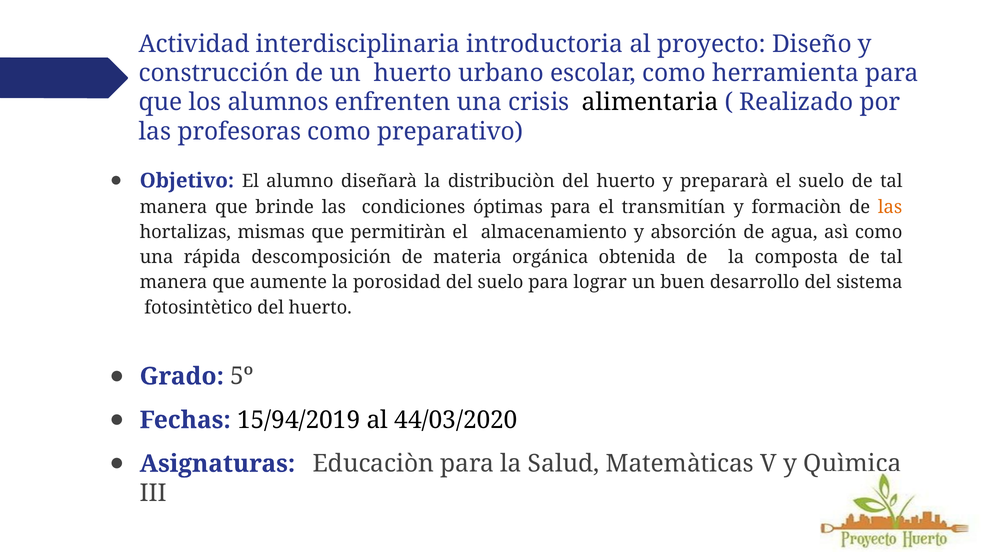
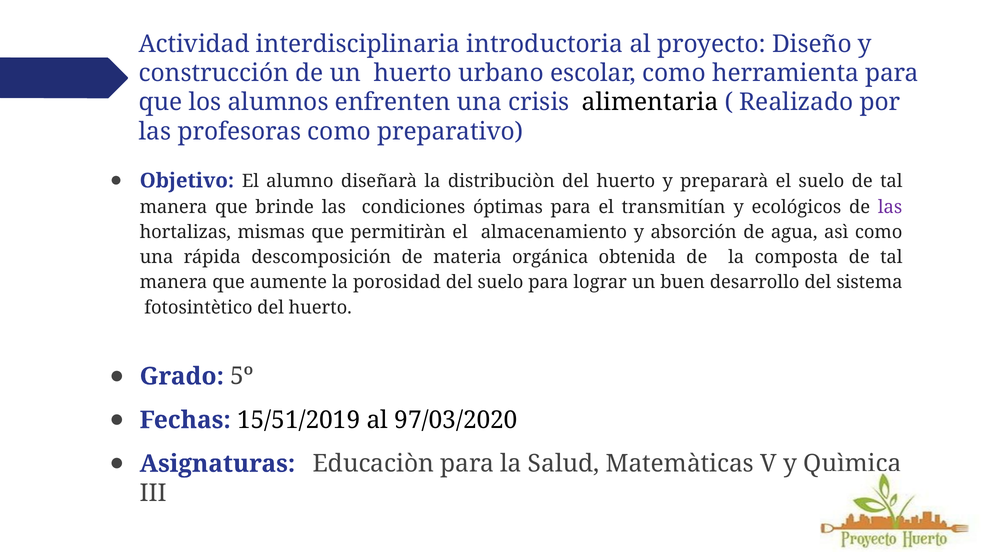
formaciòn: formaciòn -> ecológicos
las at (890, 207) colour: orange -> purple
15/94/2019: 15/94/2019 -> 15/51/2019
44/03/2020: 44/03/2020 -> 97/03/2020
